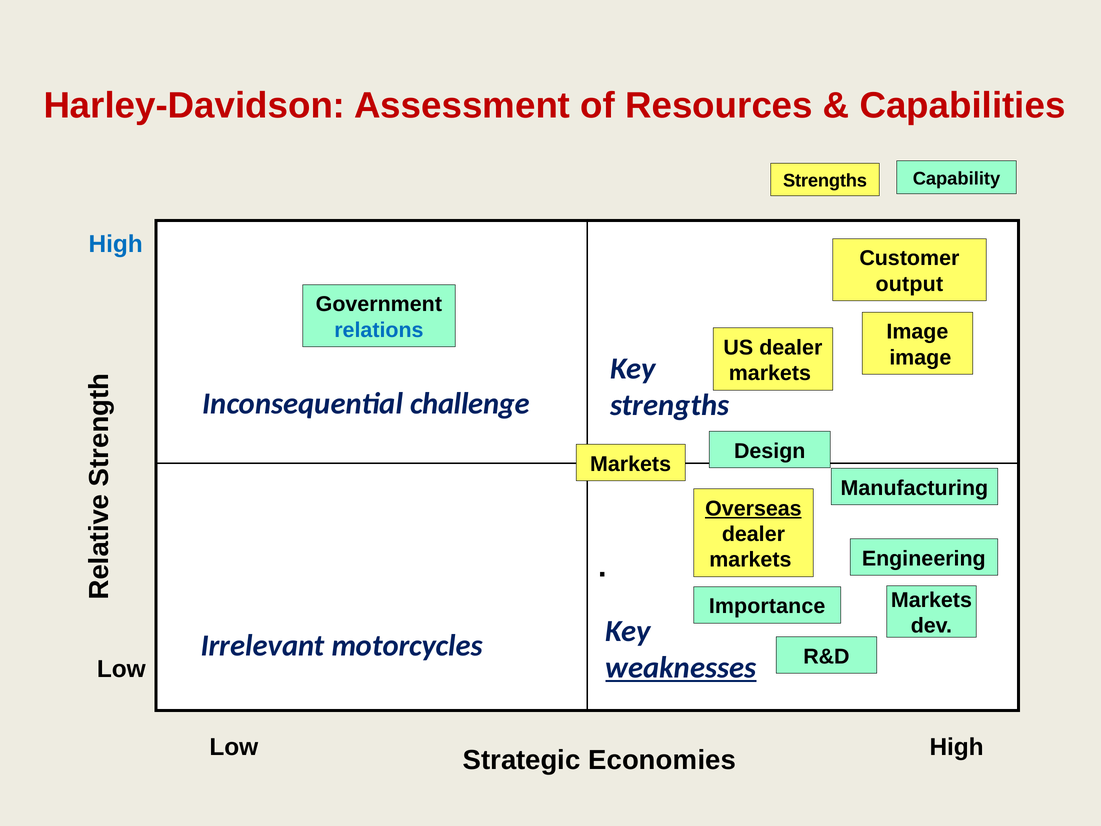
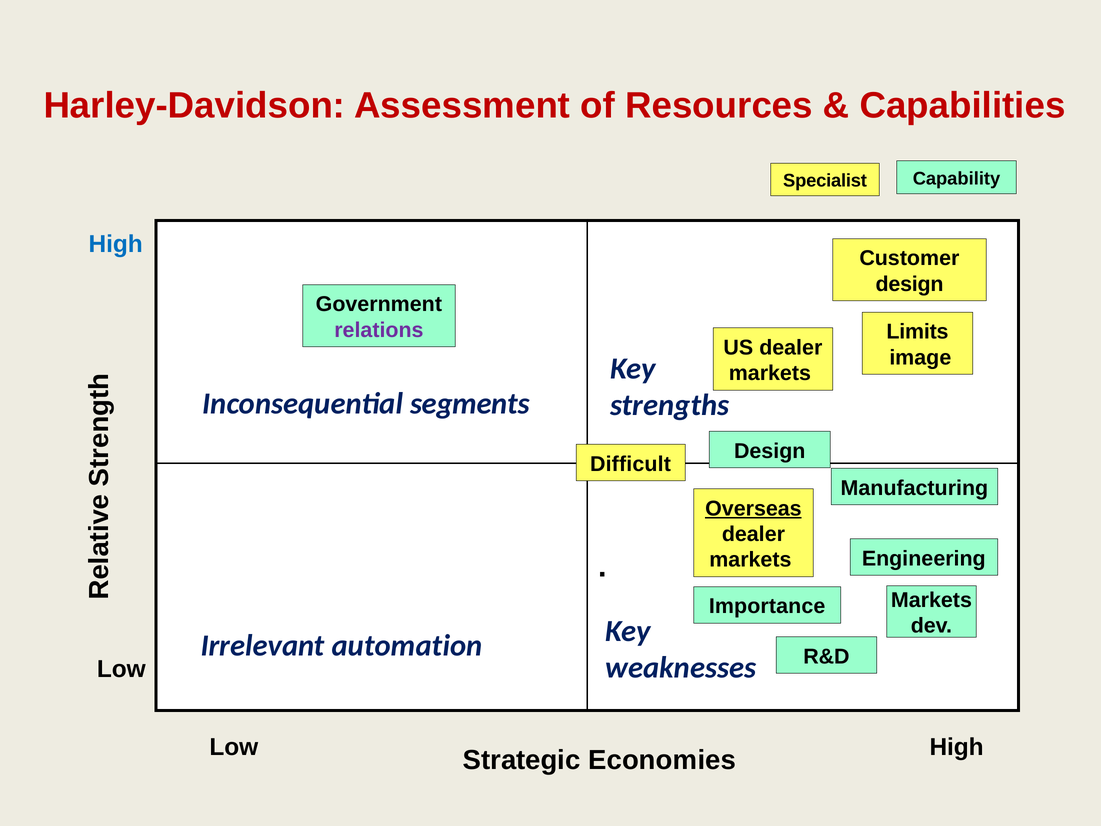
Strengths at (825, 181): Strengths -> Specialist
output at (909, 284): output -> design
relations colour: blue -> purple
Image at (917, 332): Image -> Limits
challenge: challenge -> segments
Markets at (631, 464): Markets -> Difficult
motorcycles: motorcycles -> automation
weaknesses underline: present -> none
